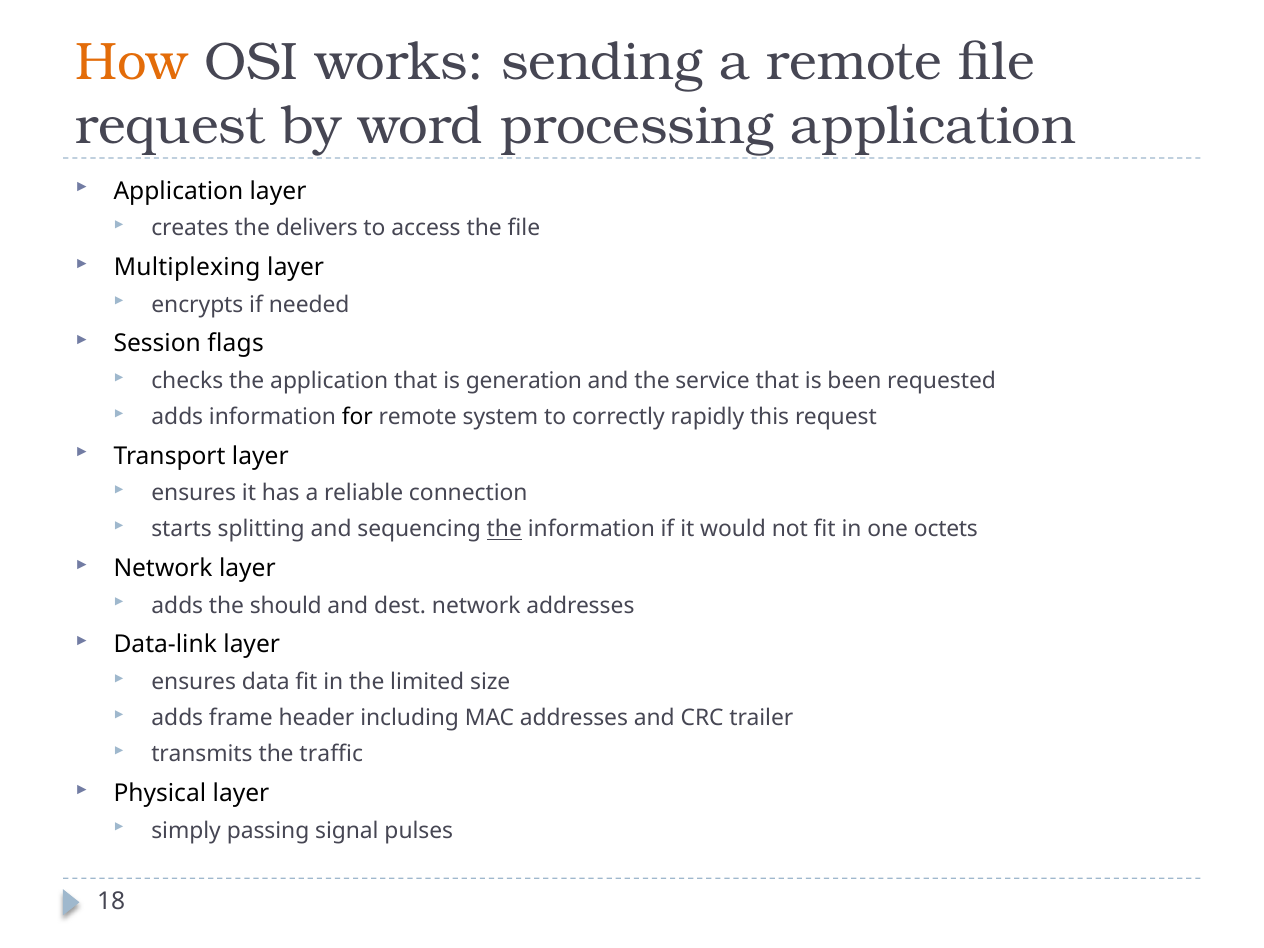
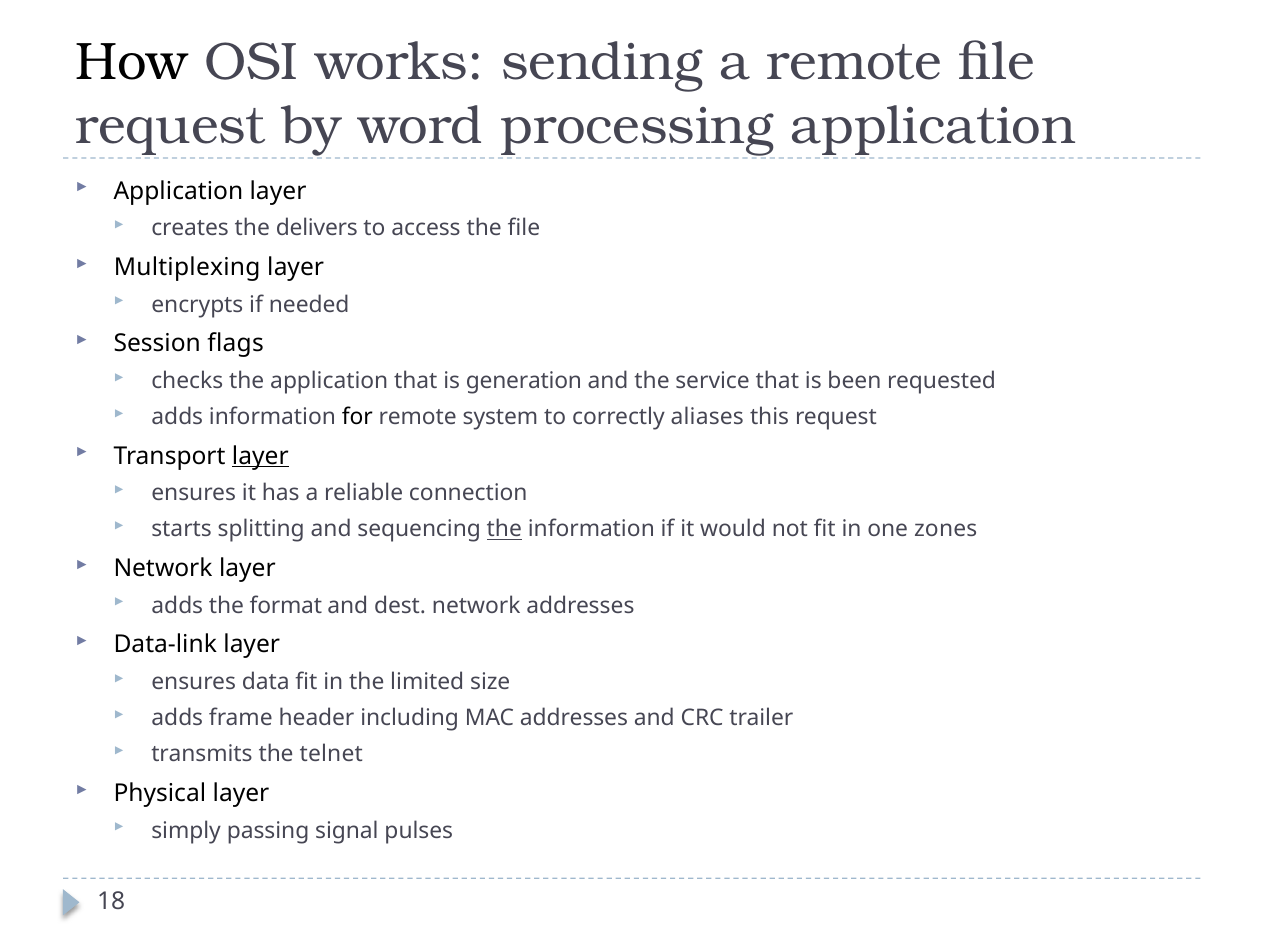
How colour: orange -> black
rapidly: rapidly -> aliases
layer at (260, 456) underline: none -> present
octets: octets -> zones
should: should -> format
traffic: traffic -> telnet
